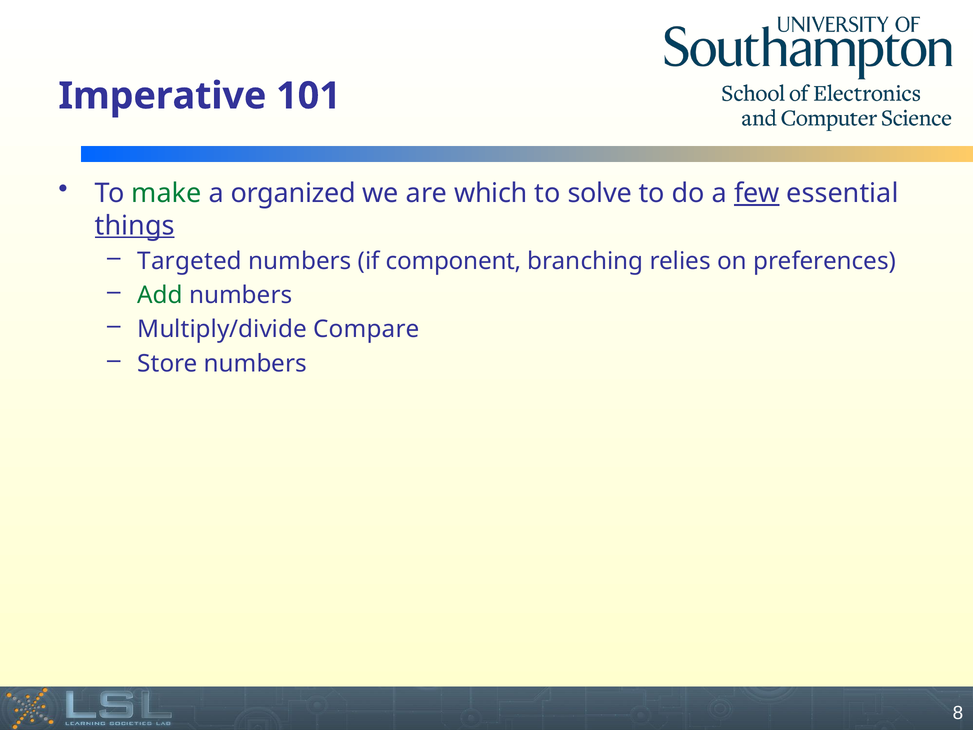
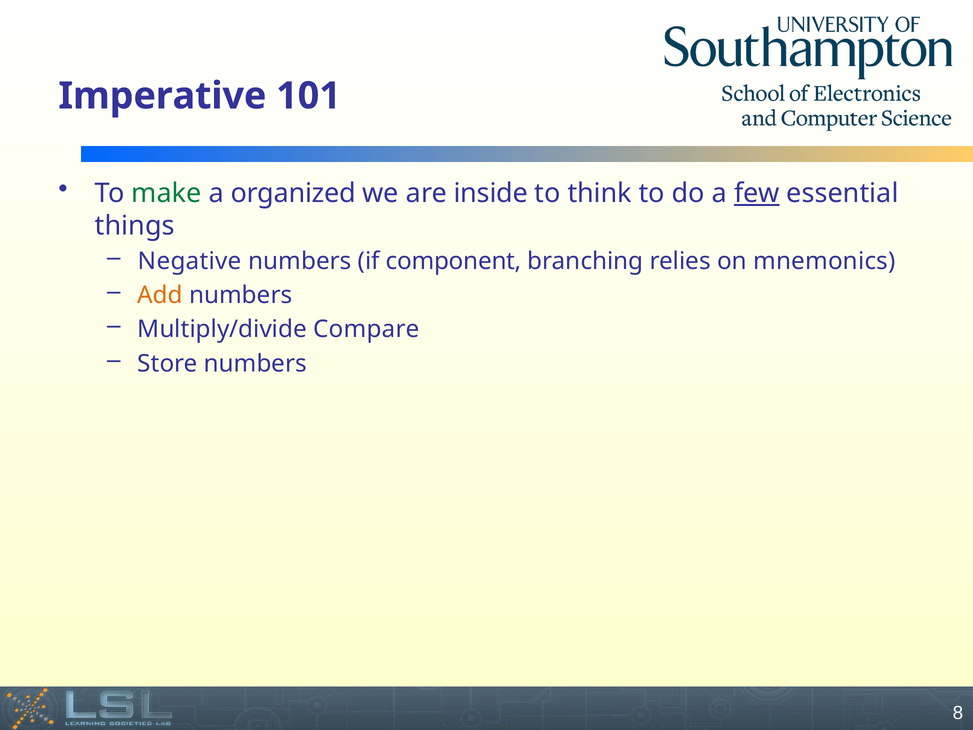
which: which -> inside
solve: solve -> think
things underline: present -> none
Targeted: Targeted -> Negative
preferences: preferences -> mnemonics
Add colour: green -> orange
